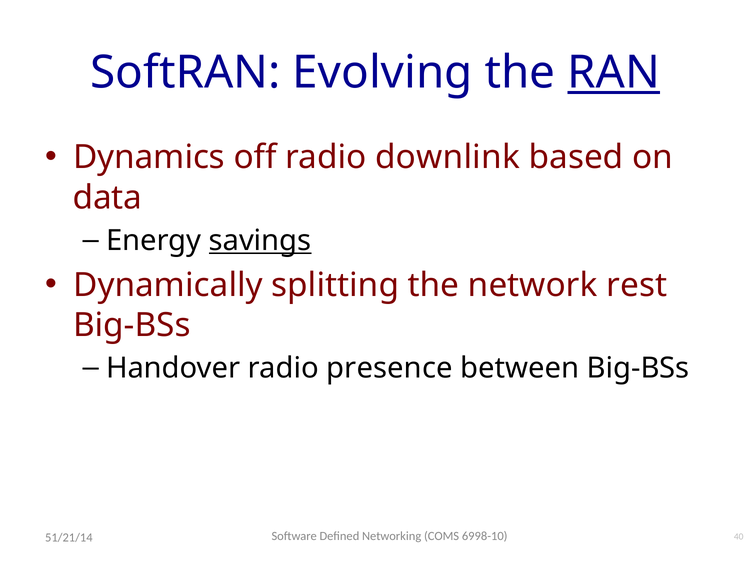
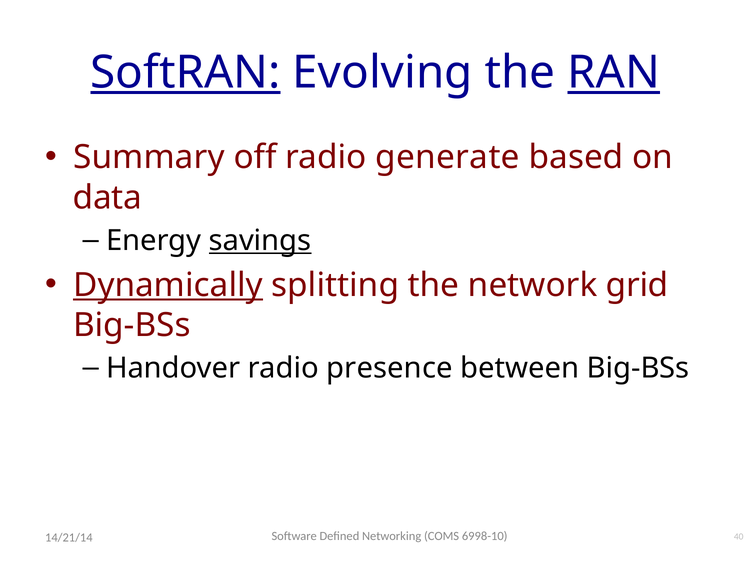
SoftRAN underline: none -> present
Dynamics: Dynamics -> Summary
downlink: downlink -> generate
Dynamically underline: none -> present
rest: rest -> grid
51/21/14: 51/21/14 -> 14/21/14
